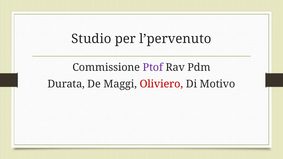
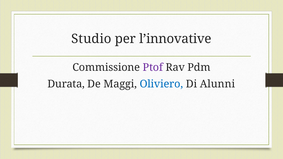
l’pervenuto: l’pervenuto -> l’innovative
Oliviero colour: red -> blue
Motivo: Motivo -> Alunni
